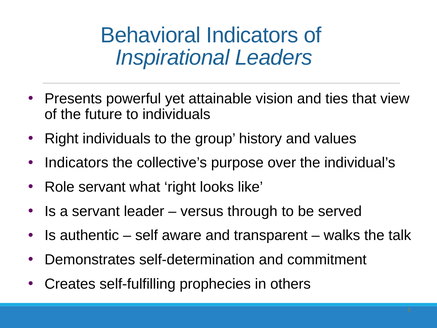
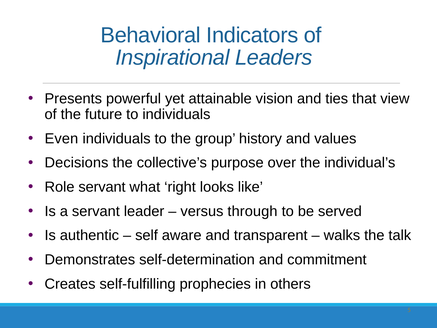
Right at (62, 138): Right -> Even
Indicators at (76, 163): Indicators -> Decisions
